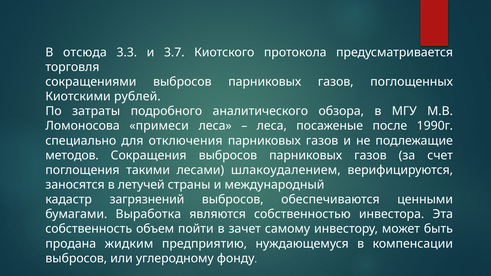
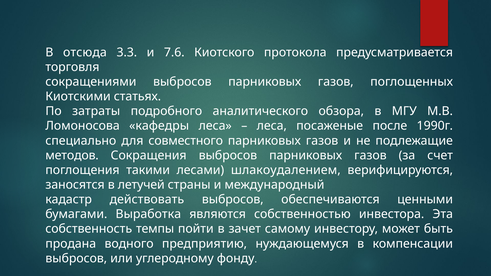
3.7: 3.7 -> 7.6
рублей: рублей -> статьях
примеси: примеси -> кафедры
отключения: отключения -> совместного
загрязнений: загрязнений -> действовать
объем: объем -> темпы
жидким: жидким -> водного
